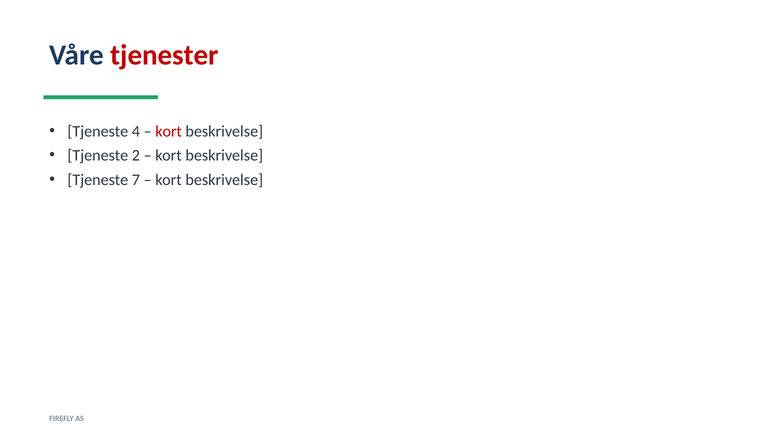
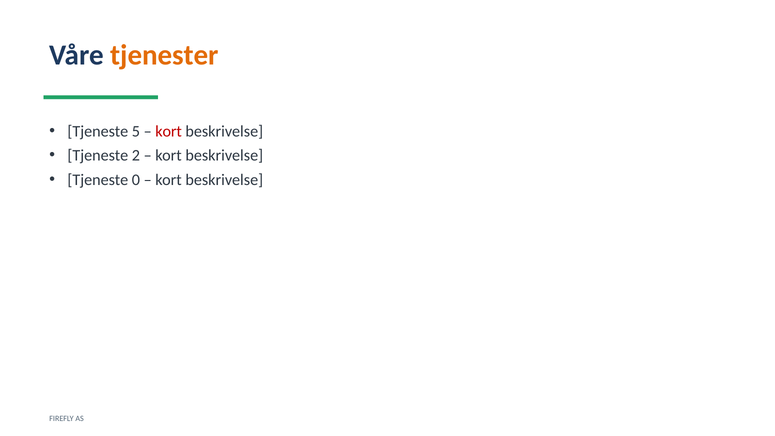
tjenester colour: red -> orange
4: 4 -> 5
7: 7 -> 0
